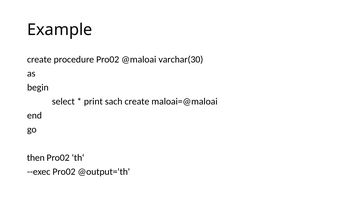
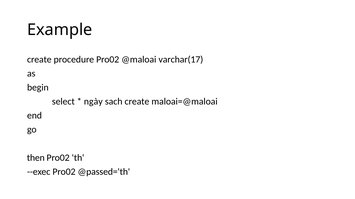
varchar(30: varchar(30 -> varchar(17
print: print -> ngày
@output='th: @output='th -> @passed='th
